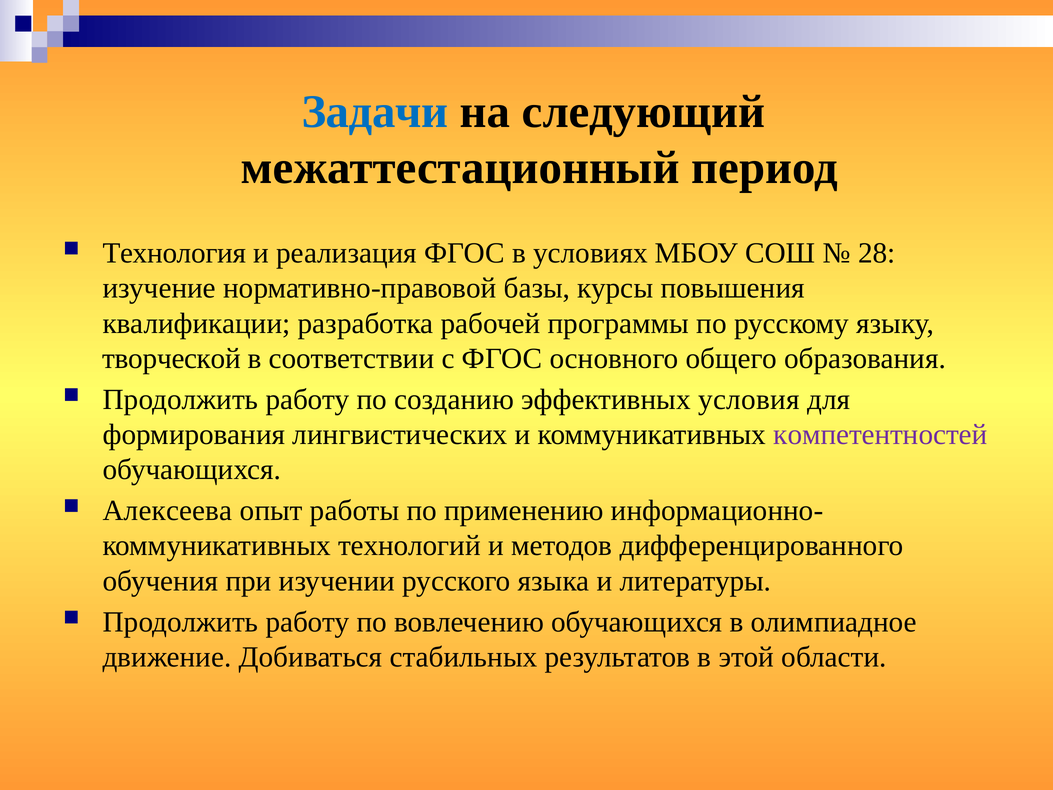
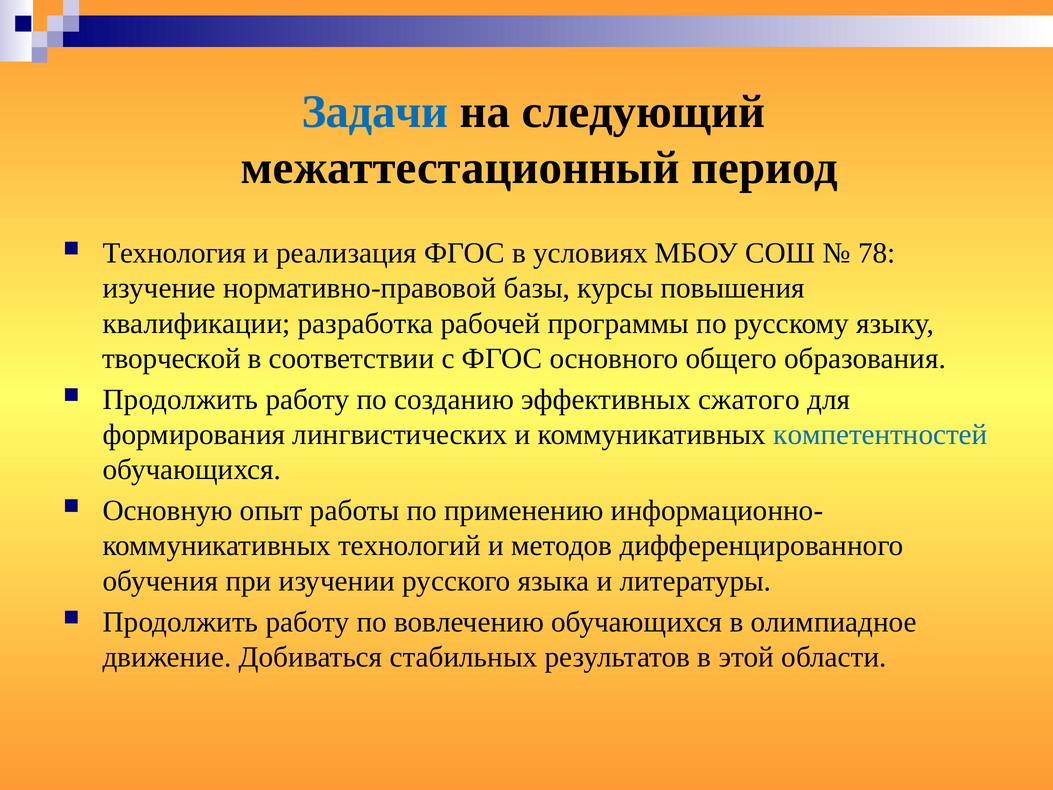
28: 28 -> 78
условия: условия -> сжатого
компетентностей colour: purple -> blue
Алексеева: Алексеева -> Основную
